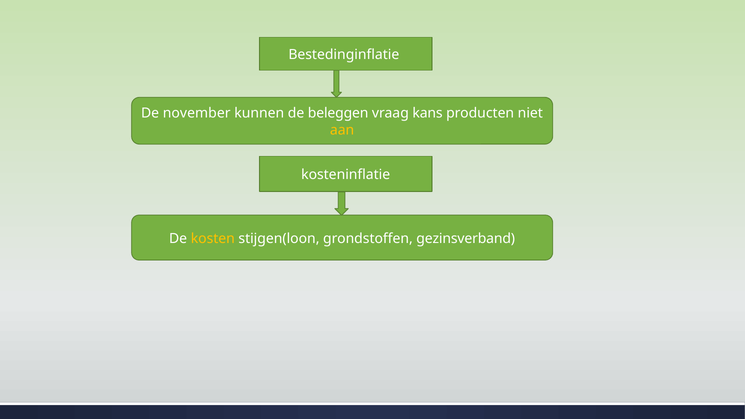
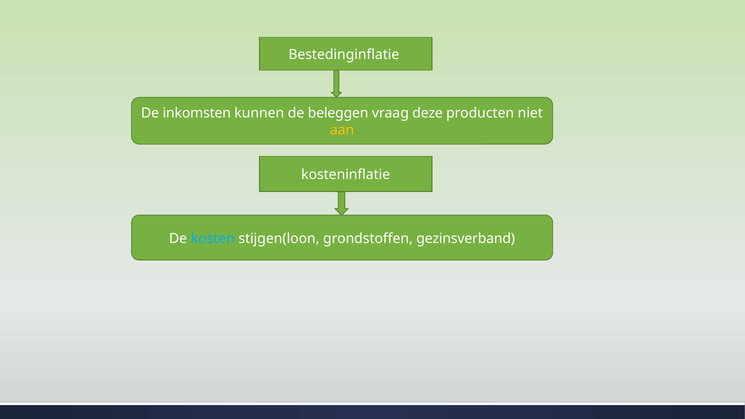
november: november -> inkomsten
kans: kans -> deze
kosten colour: yellow -> light blue
